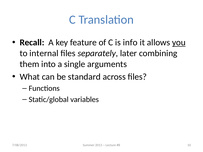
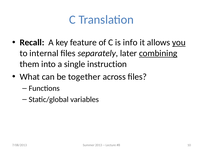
combining underline: none -> present
arguments: arguments -> instruction
standard: standard -> together
